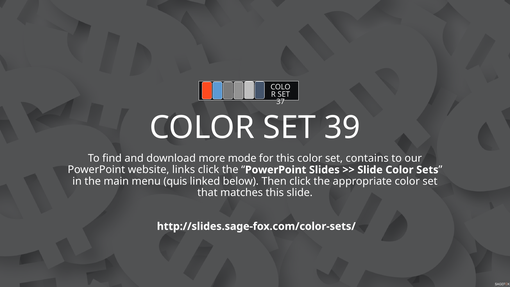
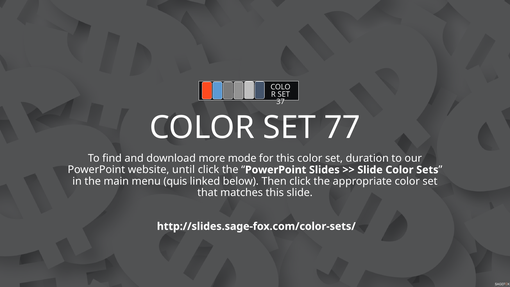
39: 39 -> 77
contains: contains -> duration
links: links -> until
